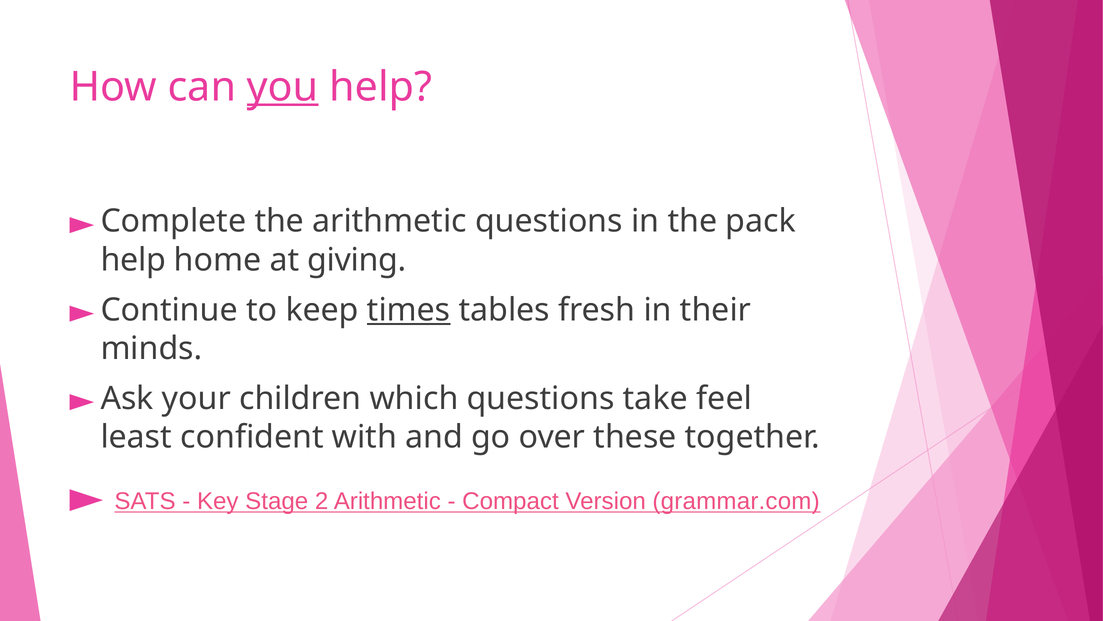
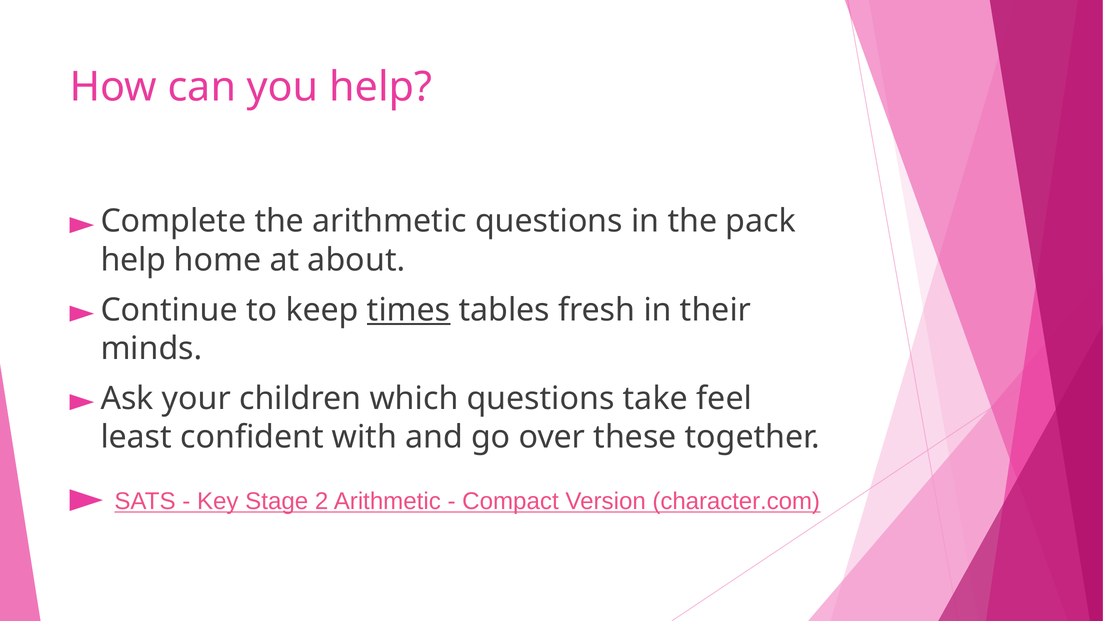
you underline: present -> none
giving: giving -> about
grammar.com: grammar.com -> character.com
